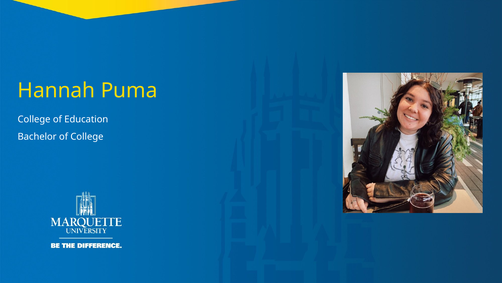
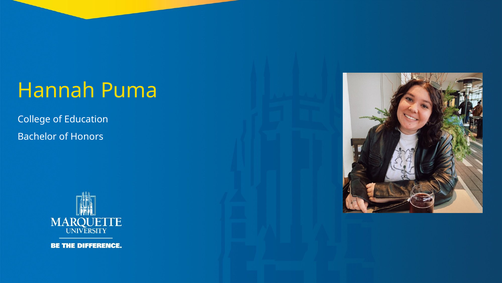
of College: College -> Honors
